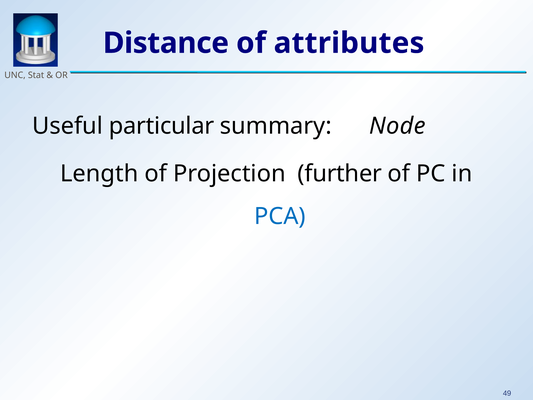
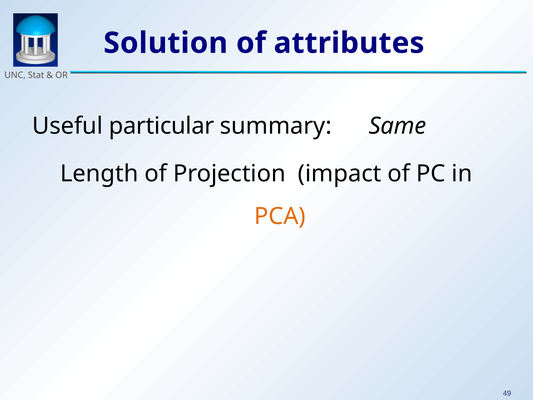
Distance: Distance -> Solution
Node: Node -> Same
further: further -> impact
PCA colour: blue -> orange
